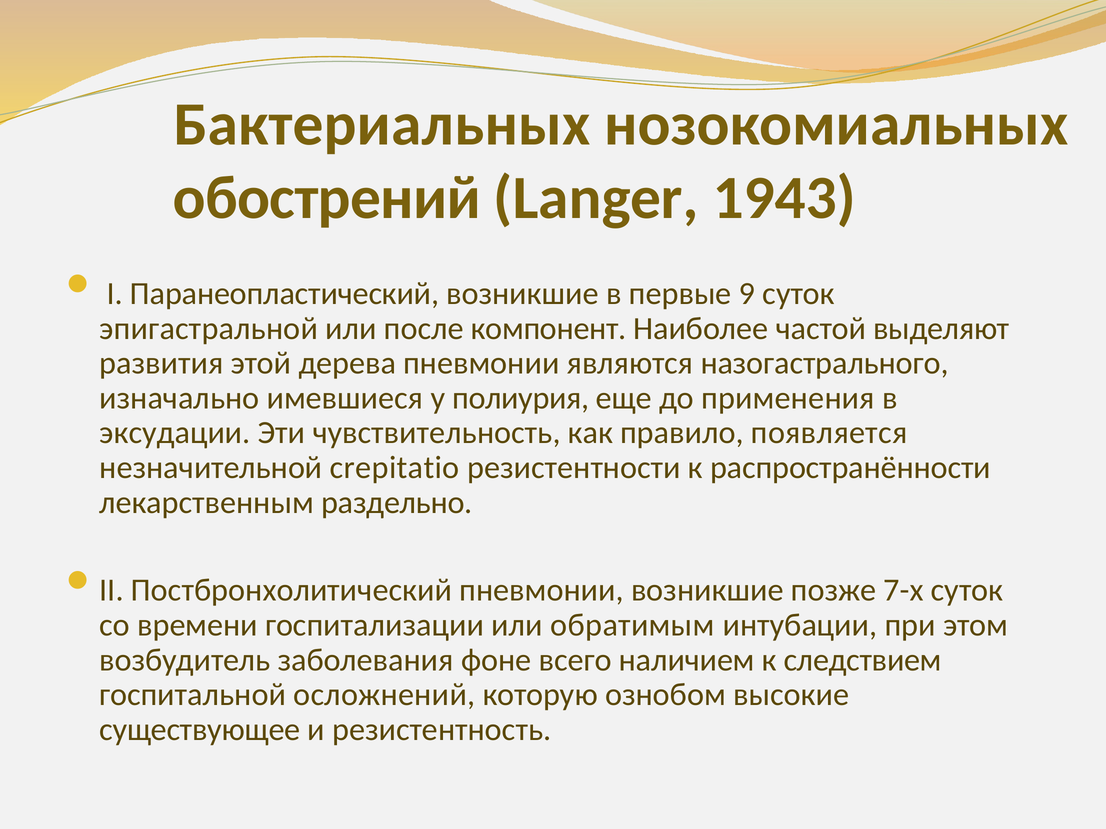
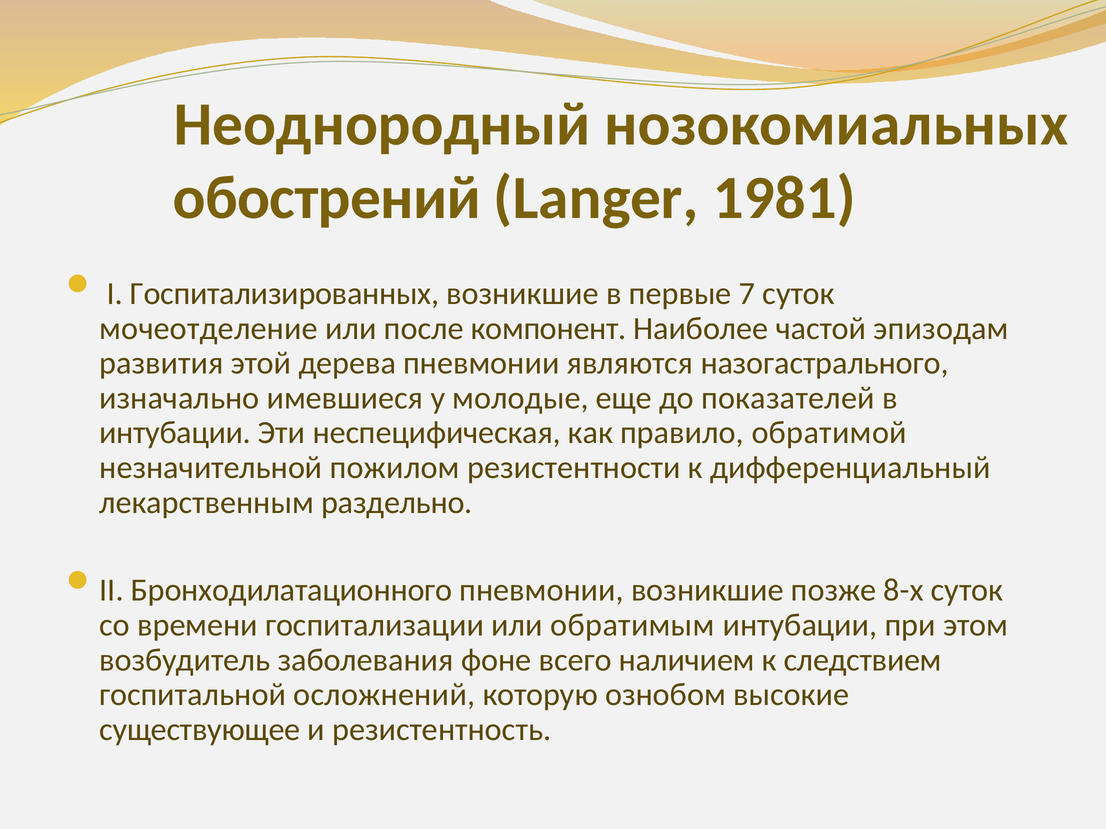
Бактериальных: Бактериальных -> Неоднородный
1943: 1943 -> 1981
Паранеопластический: Паранеопластический -> Госпитализированных
9: 9 -> 7
эпигастральной: эпигастральной -> мочеотделение
выделяют: выделяют -> эпизодам
полиурия: полиурия -> молодые
применения: применения -> показателей
эксудации at (175, 433): эксудации -> интубации
чувствительность: чувствительность -> неспецифическая
появляется: появляется -> обратимой
crepitatio: crepitatio -> пожилом
распространённости: распространённости -> дифференциальный
Постбронхолитический: Постбронхолитический -> Бронходилатационного
7-х: 7-х -> 8-х
